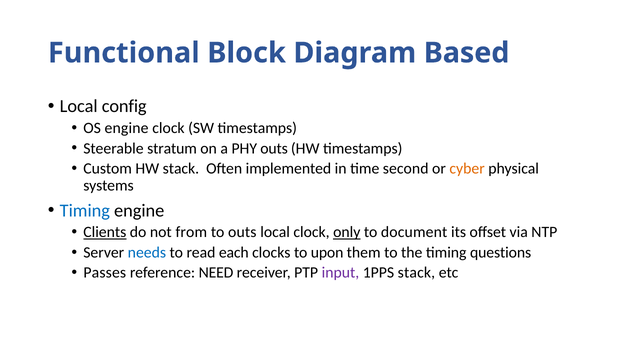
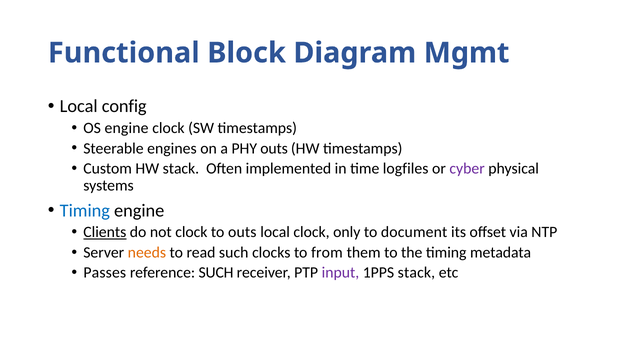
Based: Based -> Mgmt
stratum: stratum -> engines
second: second -> logfiles
cyber colour: orange -> purple
not from: from -> clock
only underline: present -> none
needs colour: blue -> orange
read each: each -> such
upon: upon -> from
questions: questions -> metadata
reference NEED: NEED -> SUCH
